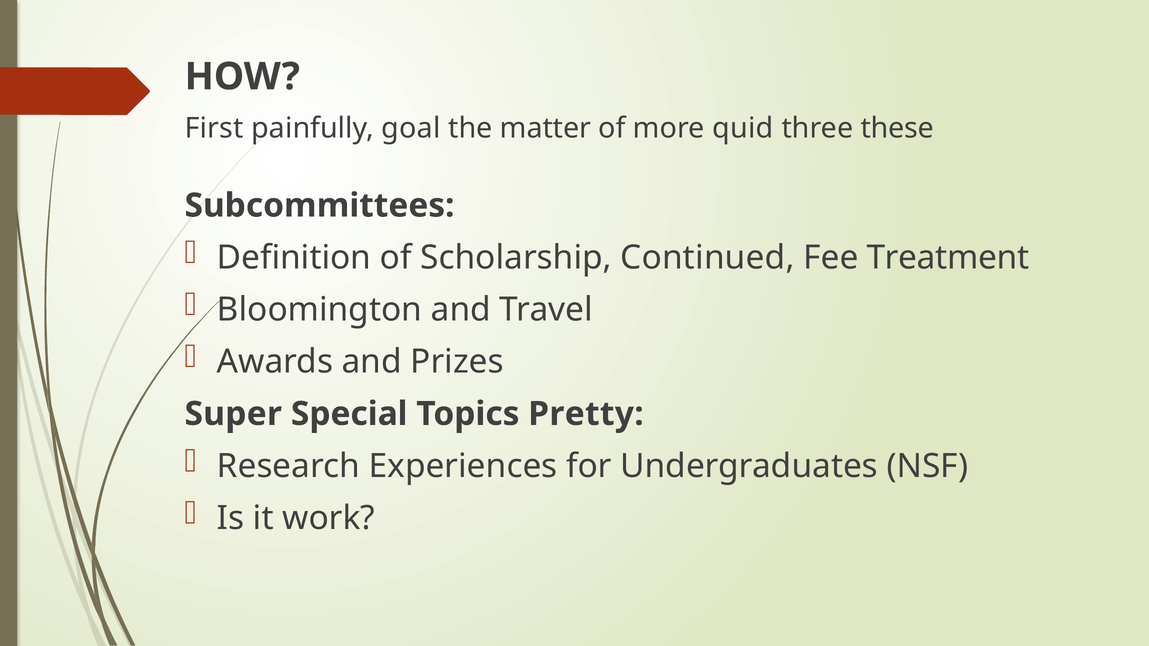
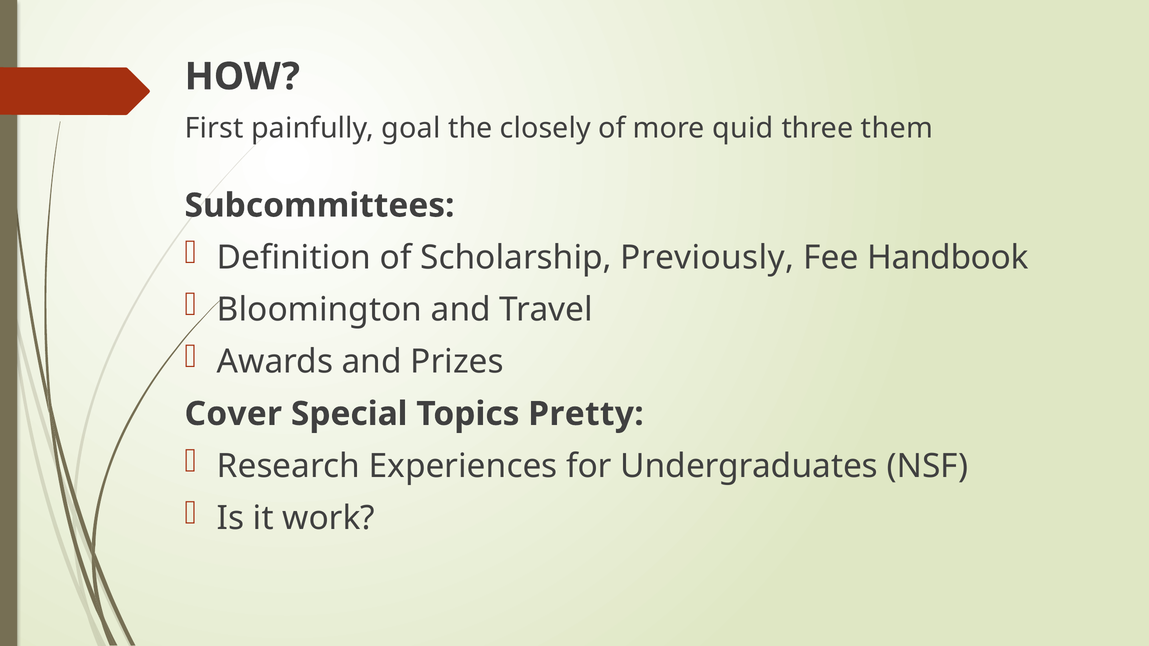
matter: matter -> closely
these: these -> them
Continued: Continued -> Previously
Treatment: Treatment -> Handbook
Super: Super -> Cover
